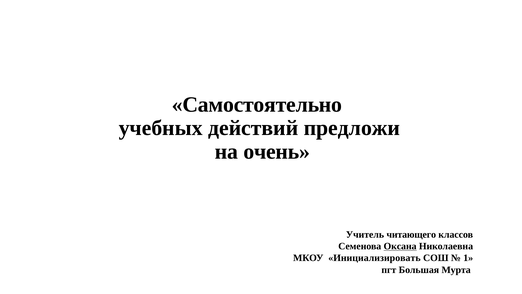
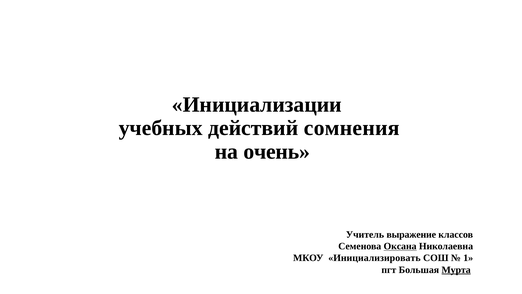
Самостоятельно: Самостоятельно -> Инициализации
предложи: предложи -> сомнения
читающего: читающего -> выражение
Мурта underline: none -> present
